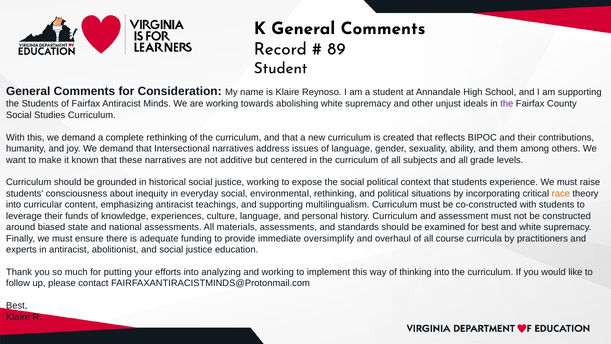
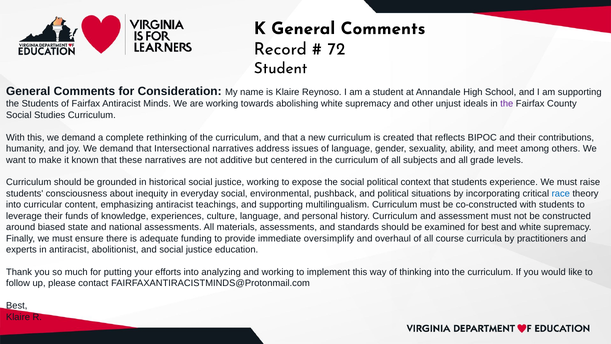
89: 89 -> 72
them: them -> meet
environmental rethinking: rethinking -> pushback
race colour: orange -> blue
